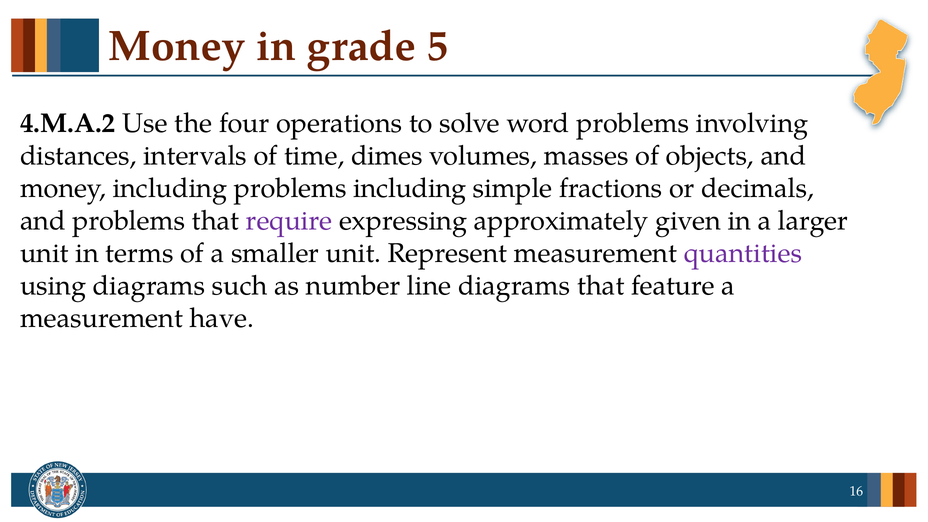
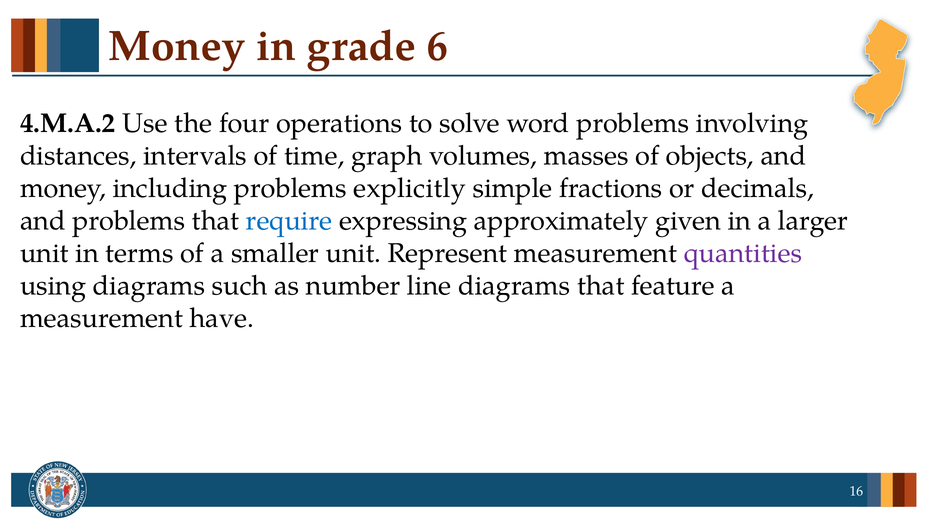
5: 5 -> 6
dimes: dimes -> graph
problems including: including -> explicitly
require colour: purple -> blue
